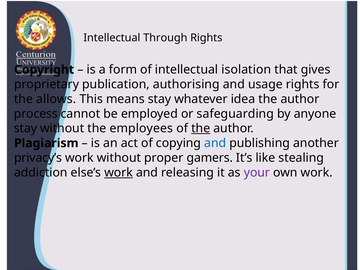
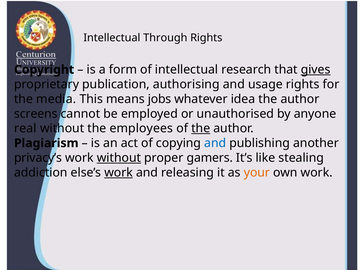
isolation: isolation -> research
gives underline: none -> present
allows: allows -> media
means stay: stay -> jobs
process: process -> screens
safeguarding: safeguarding -> unauthorised
stay at (26, 128): stay -> real
without at (119, 158) underline: none -> present
your colour: purple -> orange
